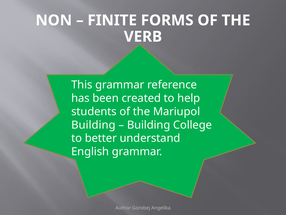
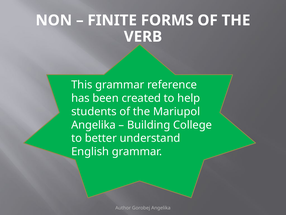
Building at (93, 125): Building -> Angelika
